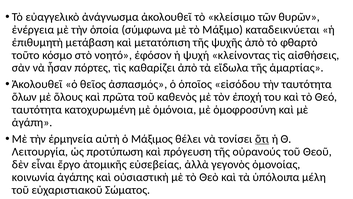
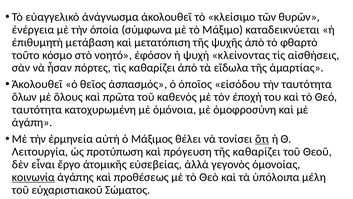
τῆς οὐρανούς: οὐρανούς -> καθαρίζει
κοινωνία underline: none -> present
οὐσιαστικὴ: οὐσιαστικὴ -> προθέσεως
